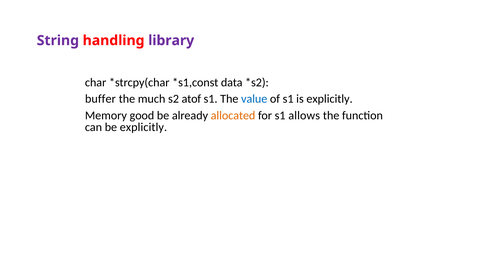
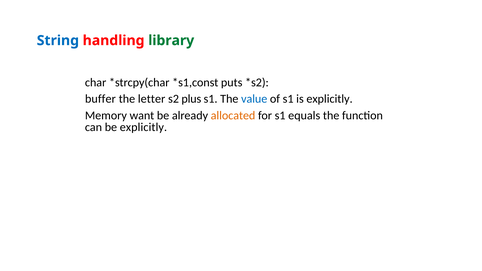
String colour: purple -> blue
library colour: purple -> green
data: data -> puts
much: much -> letter
atof: atof -> plus
good: good -> want
allows: allows -> equals
